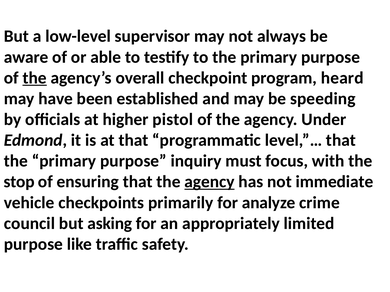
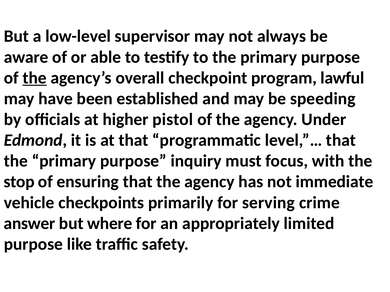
heard: heard -> lawful
agency at (209, 182) underline: present -> none
analyze: analyze -> serving
council: council -> answer
asking: asking -> where
